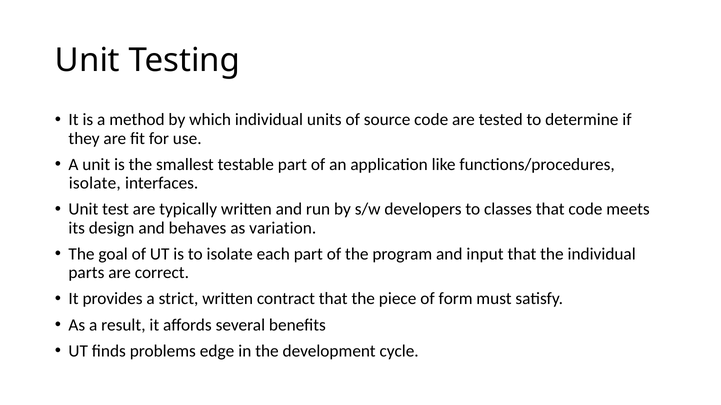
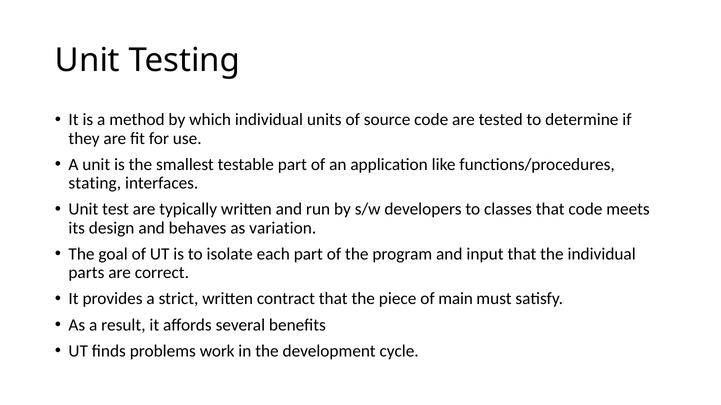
isolate at (95, 183): isolate -> stating
form: form -> main
edge: edge -> work
